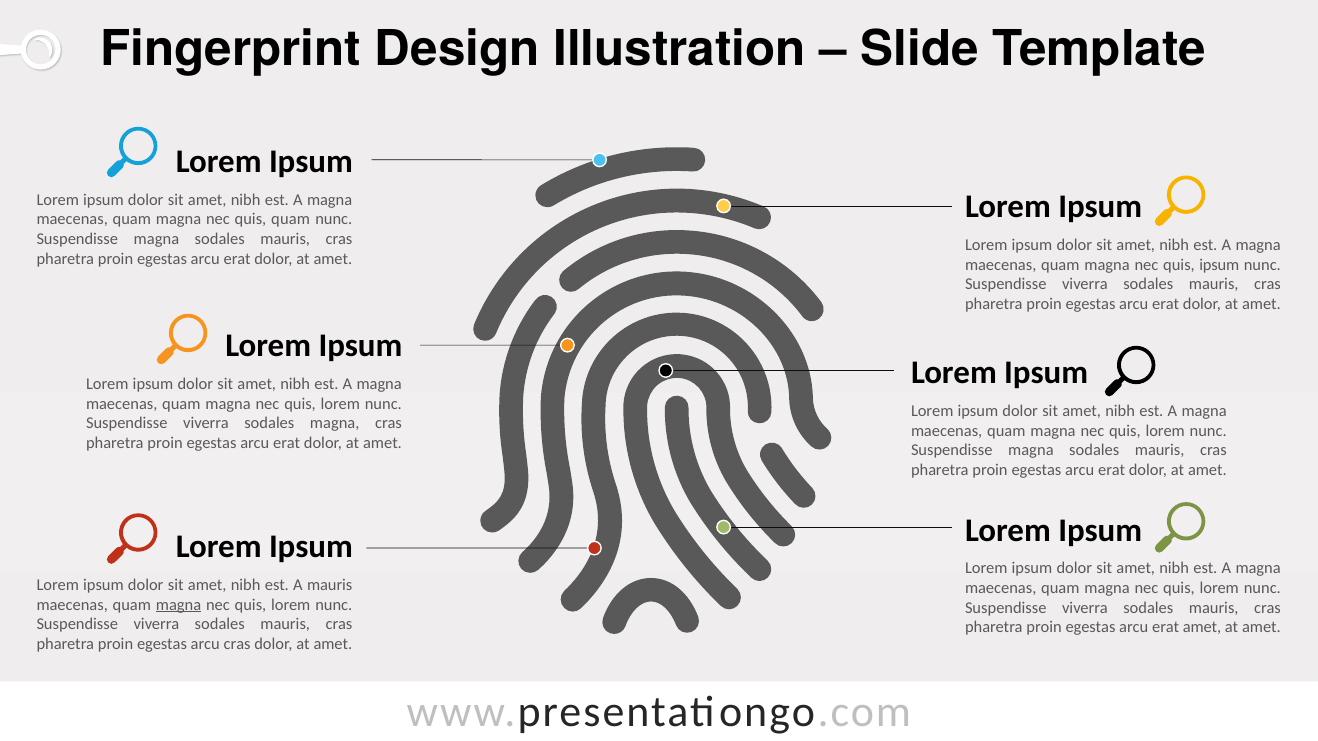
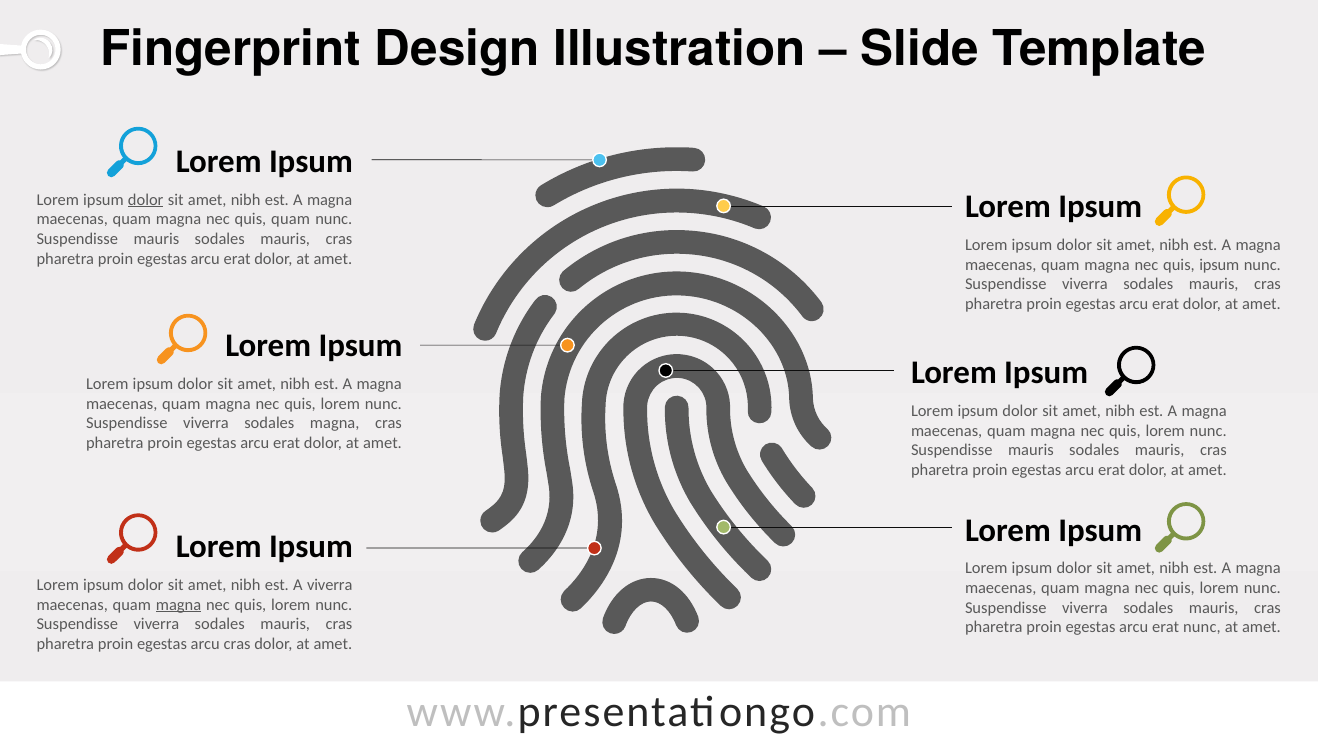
dolor at (146, 200) underline: none -> present
magna at (156, 239): magna -> mauris
magna at (1031, 451): magna -> mauris
A mauris: mauris -> viverra
erat amet: amet -> nunc
